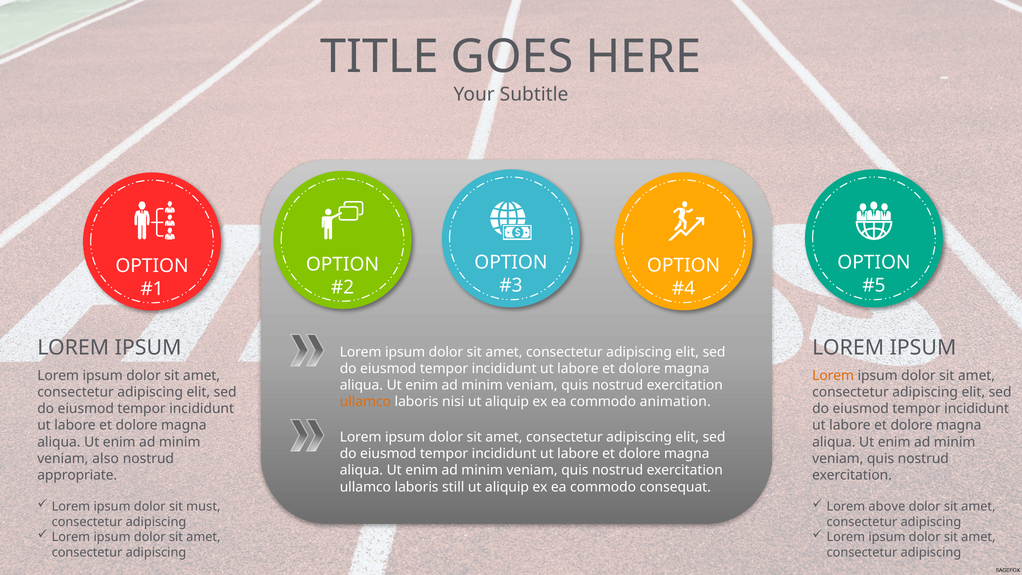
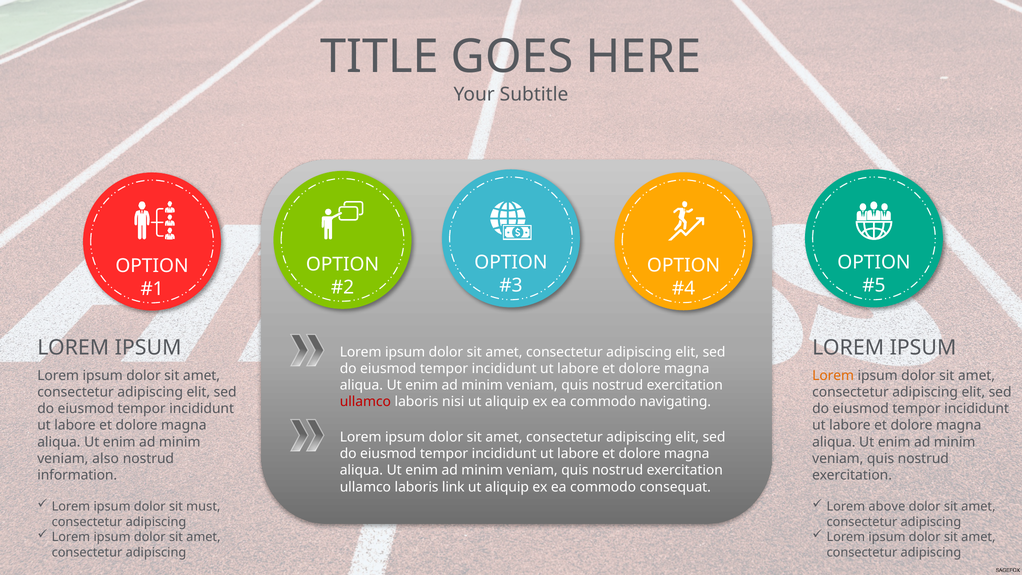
ullamco at (365, 402) colour: orange -> red
animation: animation -> navigating
appropriate: appropriate -> information
still: still -> link
